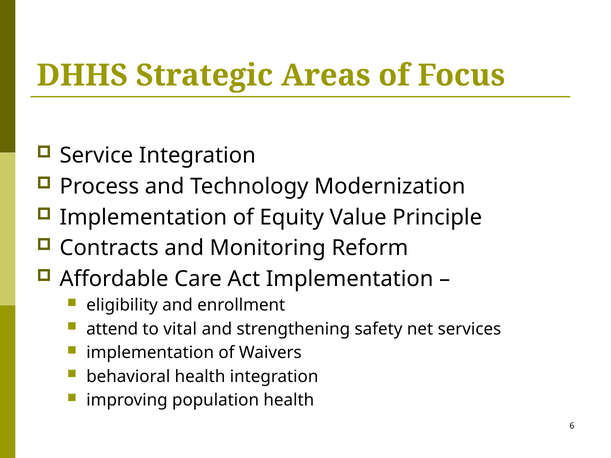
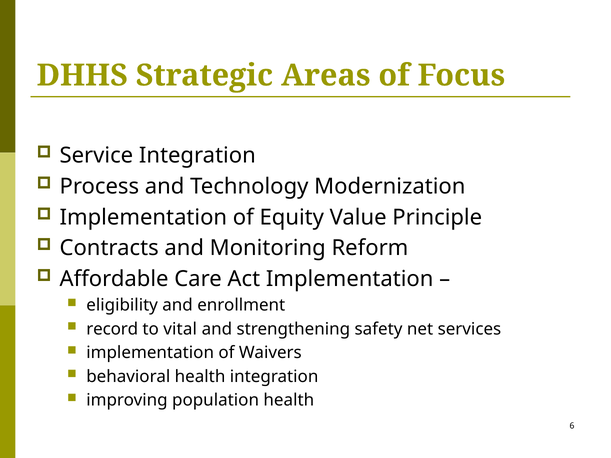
attend: attend -> record
